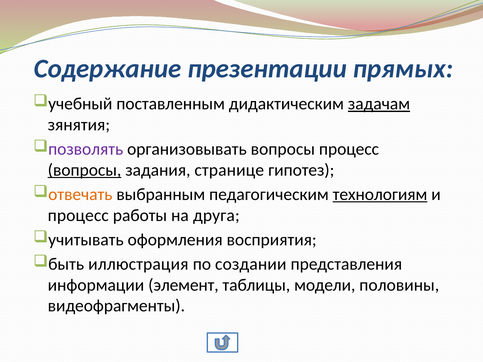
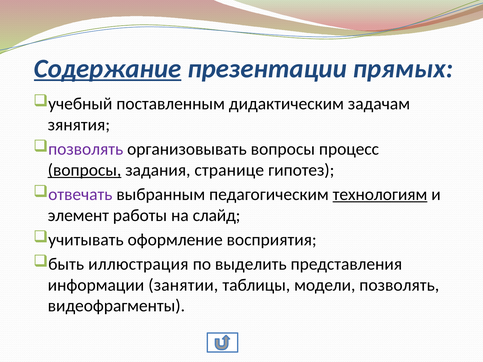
Содержание underline: none -> present
задачам underline: present -> none
отвечать colour: orange -> purple
процесс at (78, 215): процесс -> элемент
друга: друга -> слайд
оформления: оформления -> оформление
создании: создании -> выделить
элемент: элемент -> занятии
модели половины: половины -> позволять
